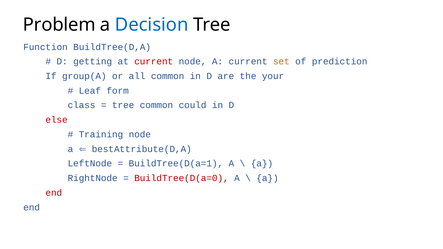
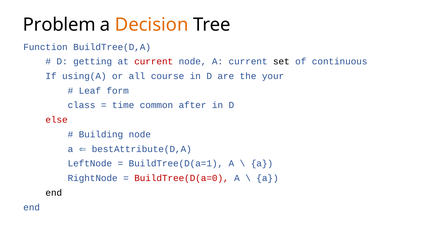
Decision colour: blue -> orange
set colour: orange -> black
prediction: prediction -> continuous
group(A: group(A -> using(A
all common: common -> course
tree at (123, 105): tree -> time
could: could -> after
Training: Training -> Building
end at (54, 193) colour: red -> black
